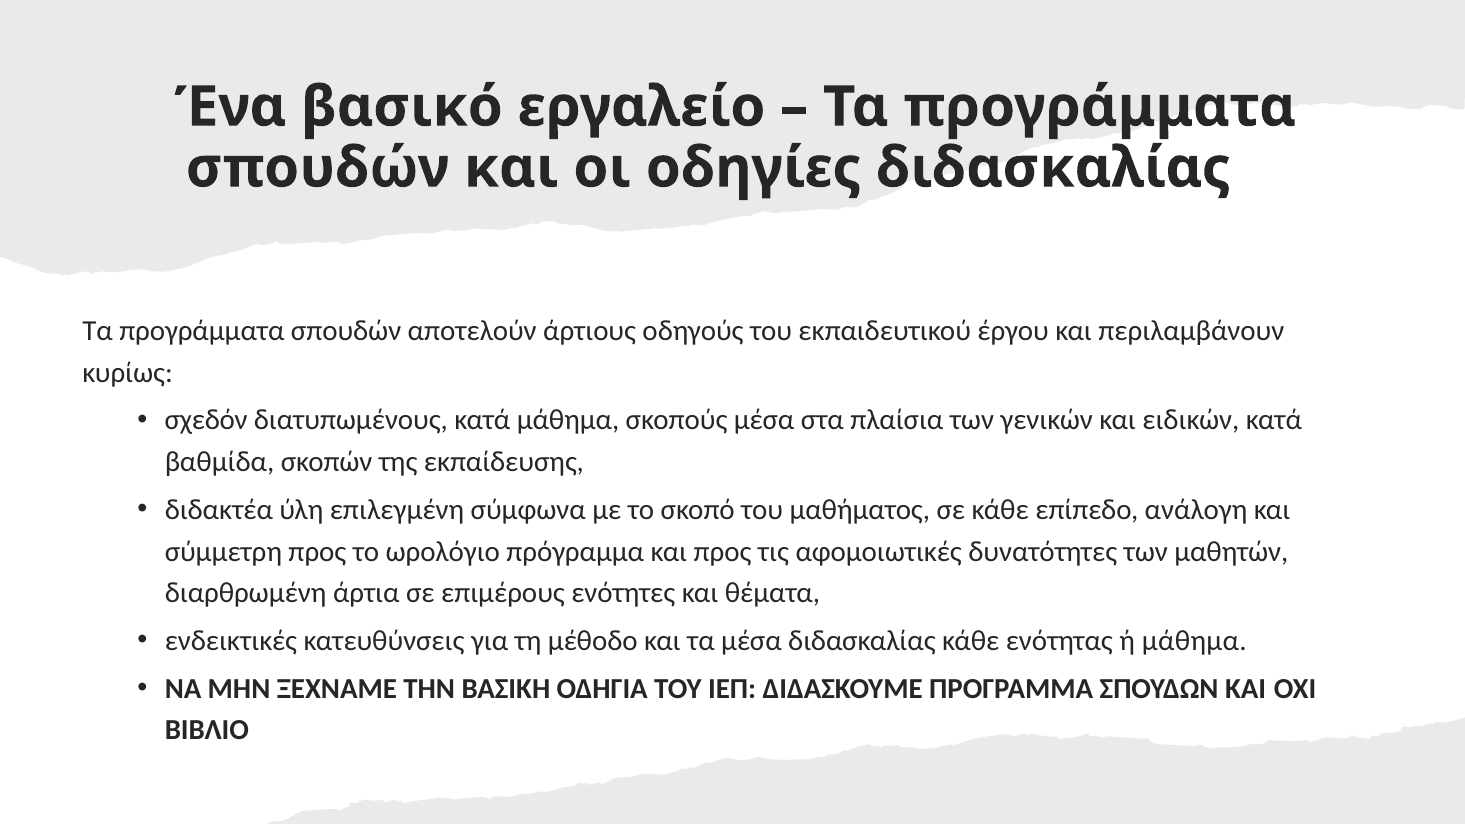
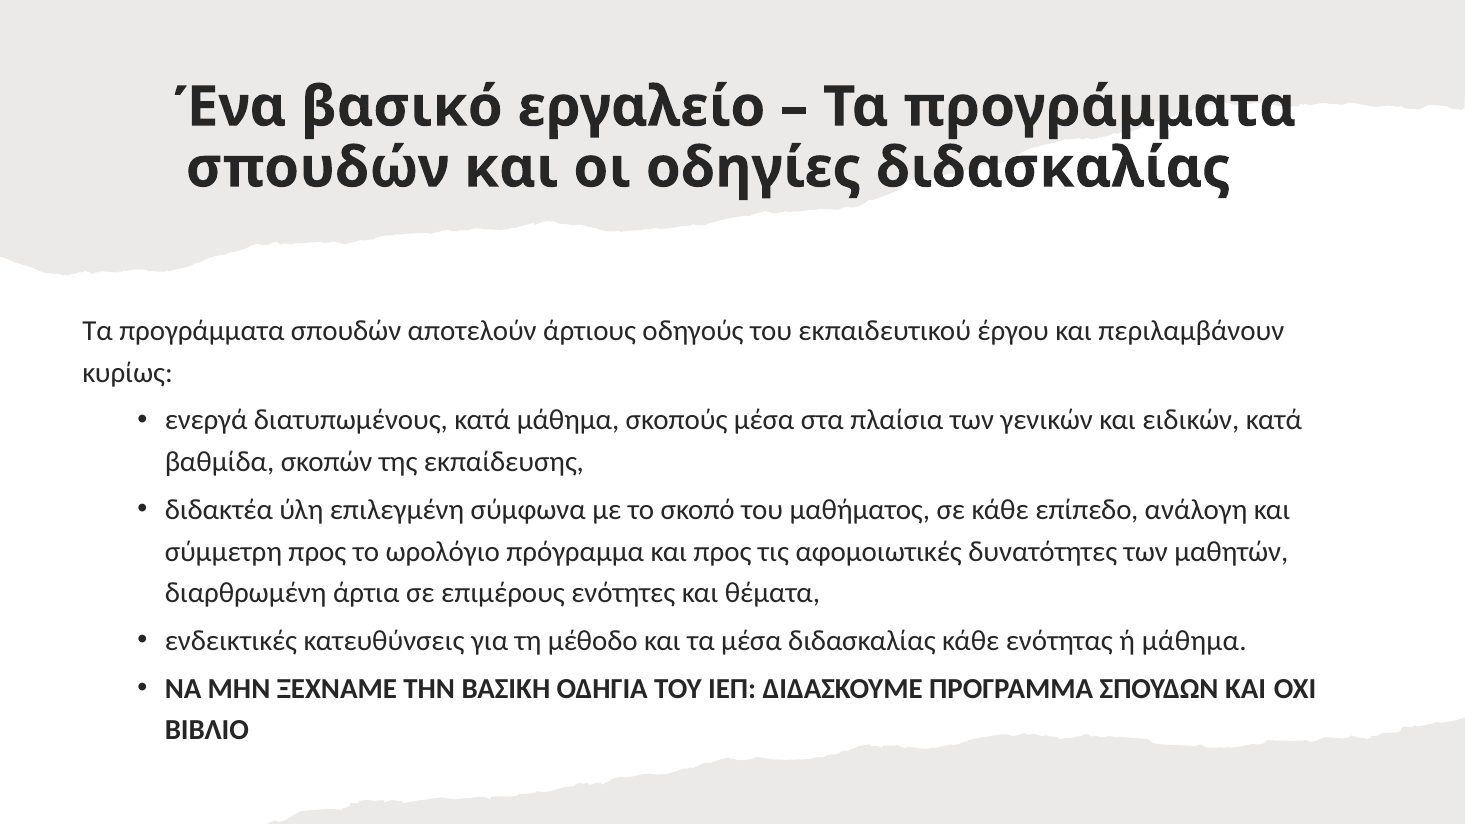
σχεδόν: σχεδόν -> ενεργά
